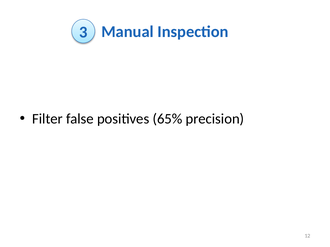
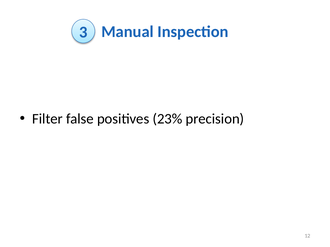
65%: 65% -> 23%
